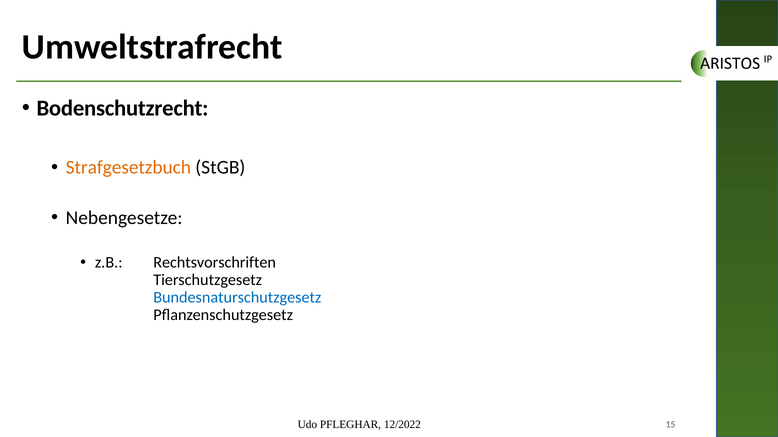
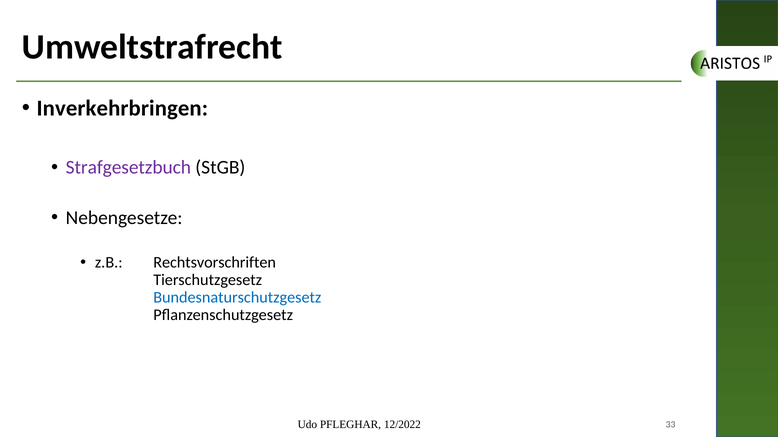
Bodenschutzrecht: Bodenschutzrecht -> Inverkehrbringen
Strafgesetzbuch colour: orange -> purple
15: 15 -> 33
